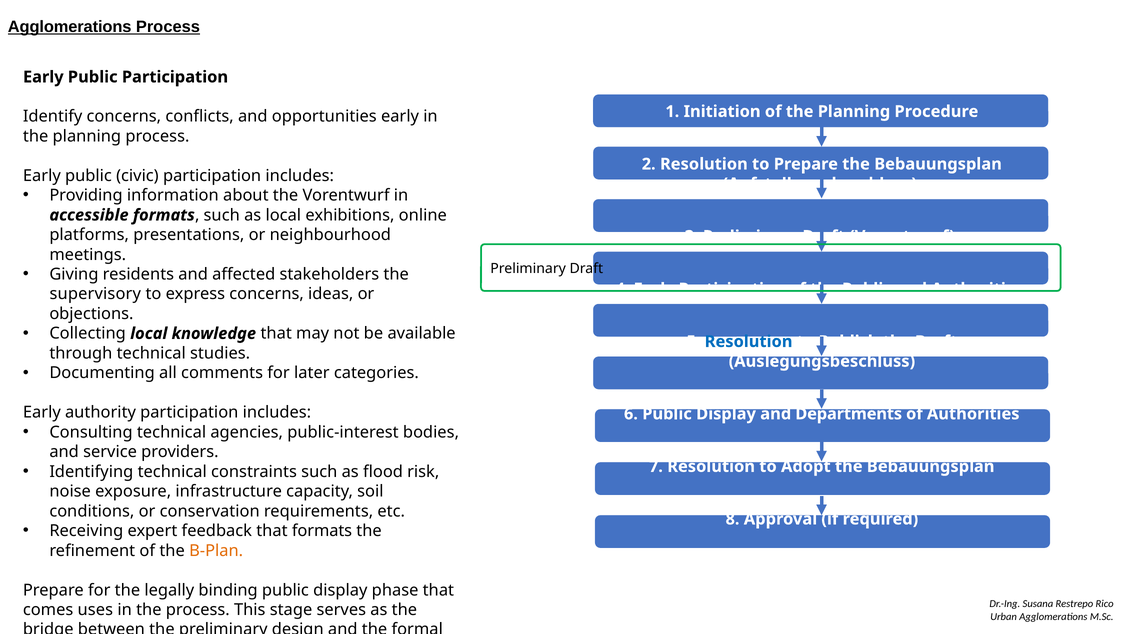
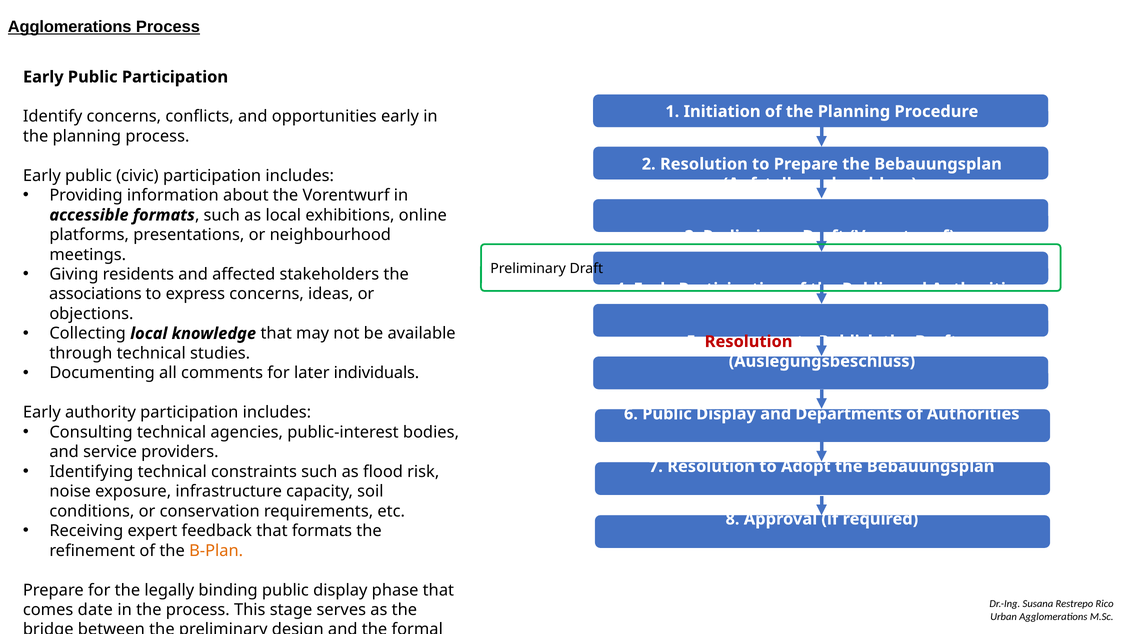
supervisory: supervisory -> associations
Resolution at (749, 342) colour: blue -> red
categories: categories -> individuals
uses: uses -> date
